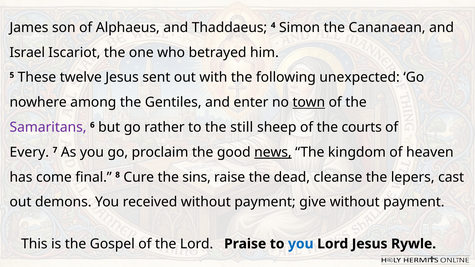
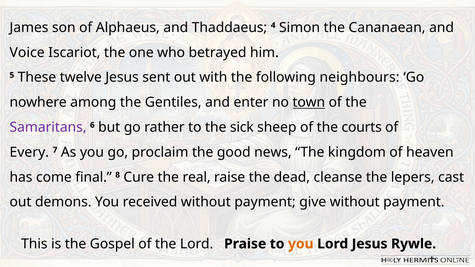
Israel: Israel -> Voice
unexpected: unexpected -> neighbours
still: still -> sick
news underline: present -> none
sins: sins -> real
you at (301, 244) colour: blue -> orange
